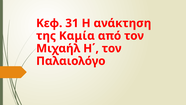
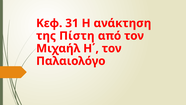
Καμία: Καμία -> Πίστη
